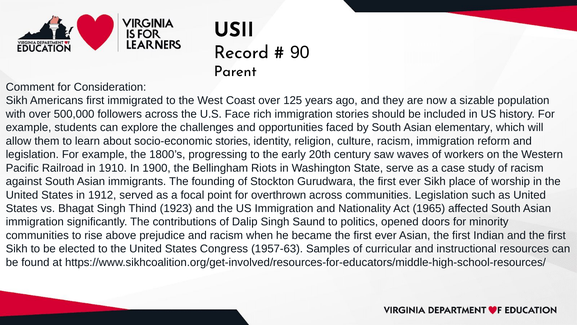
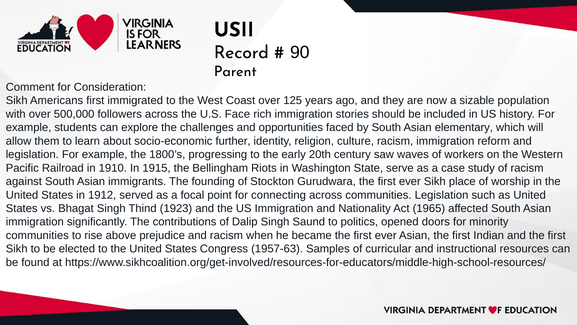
socio-economic stories: stories -> further
1900: 1900 -> 1915
overthrown: overthrown -> connecting
